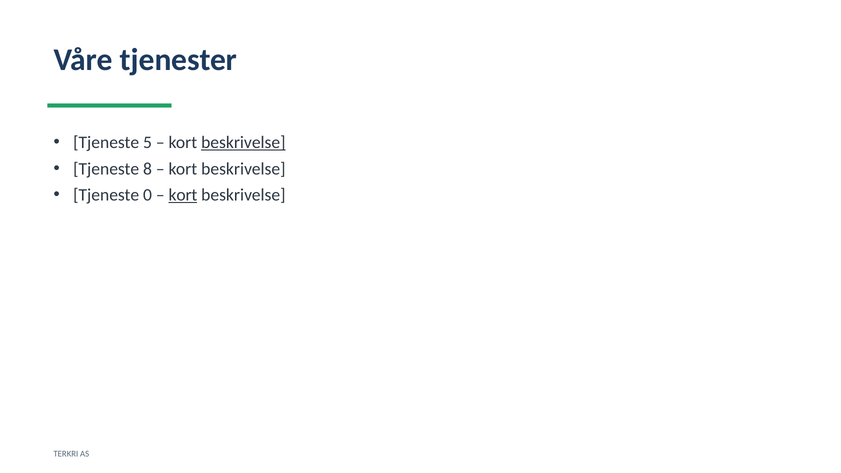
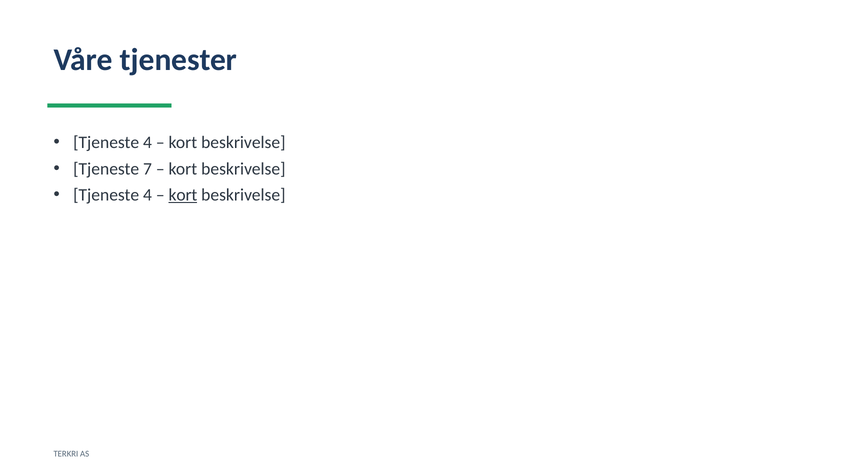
5 at (147, 142): 5 -> 4
beskrivelse at (243, 142) underline: present -> none
8: 8 -> 7
0 at (147, 195): 0 -> 4
